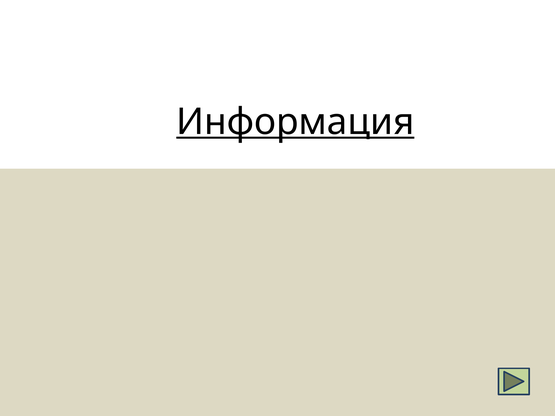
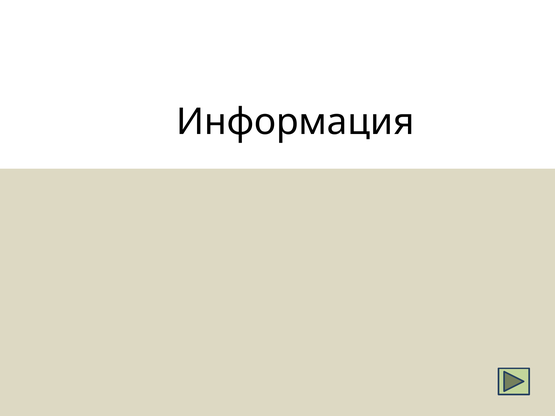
Информация underline: present -> none
